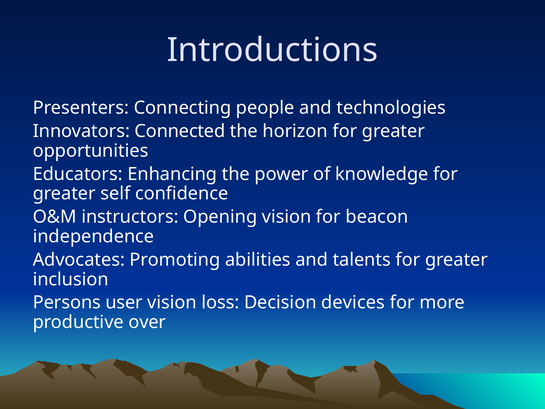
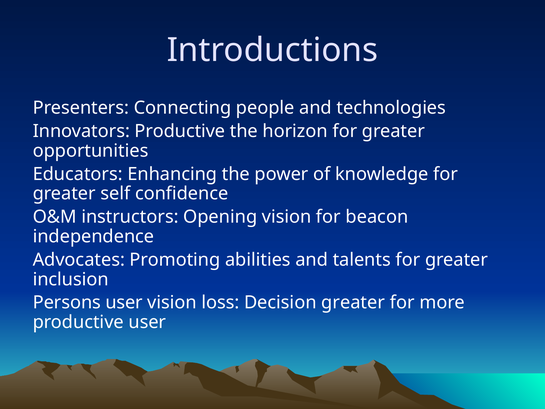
Innovators Connected: Connected -> Productive
Decision devices: devices -> greater
productive over: over -> user
